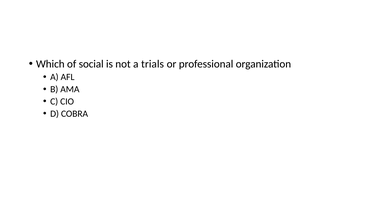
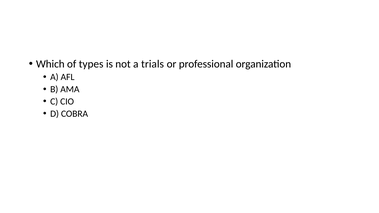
social: social -> types
